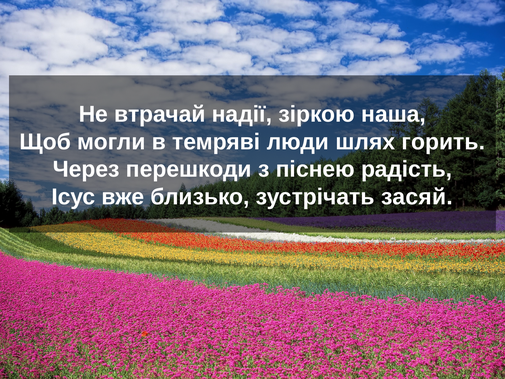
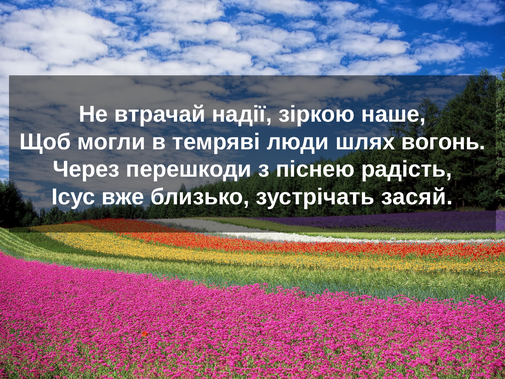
наша: наша -> наше
горить: горить -> вогонь
